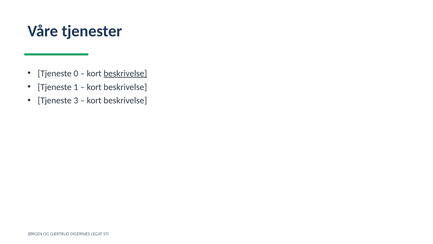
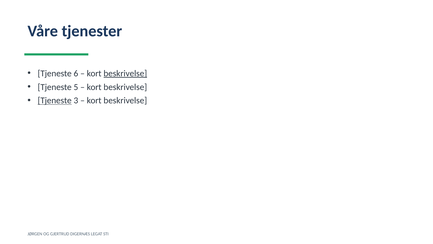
0: 0 -> 6
1: 1 -> 5
Tjeneste at (55, 100) underline: none -> present
